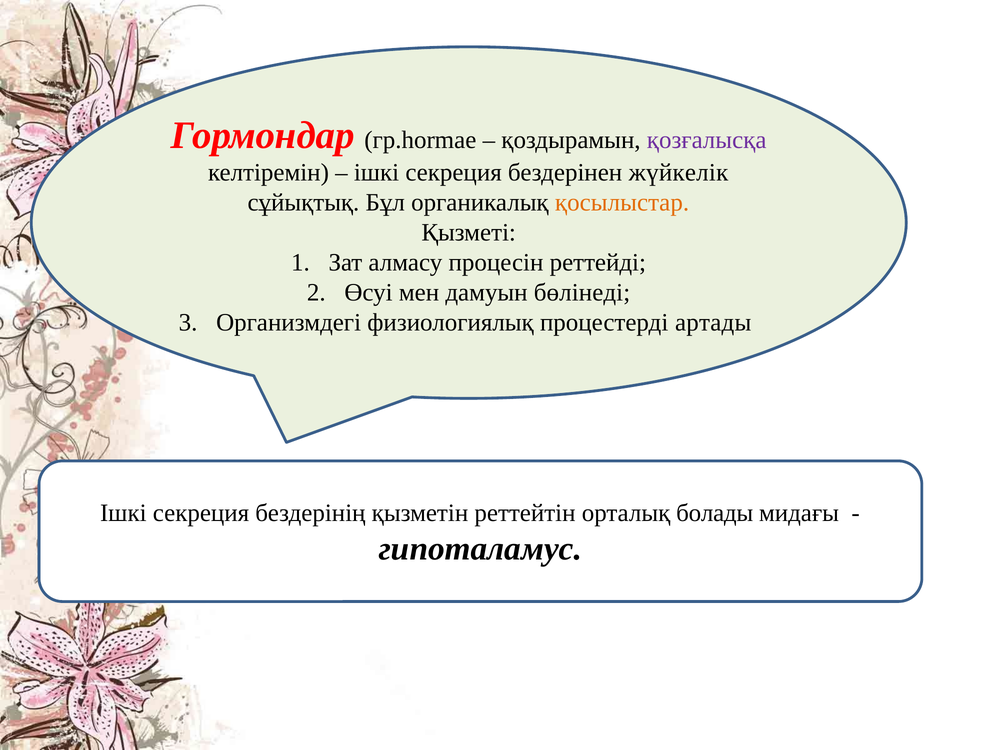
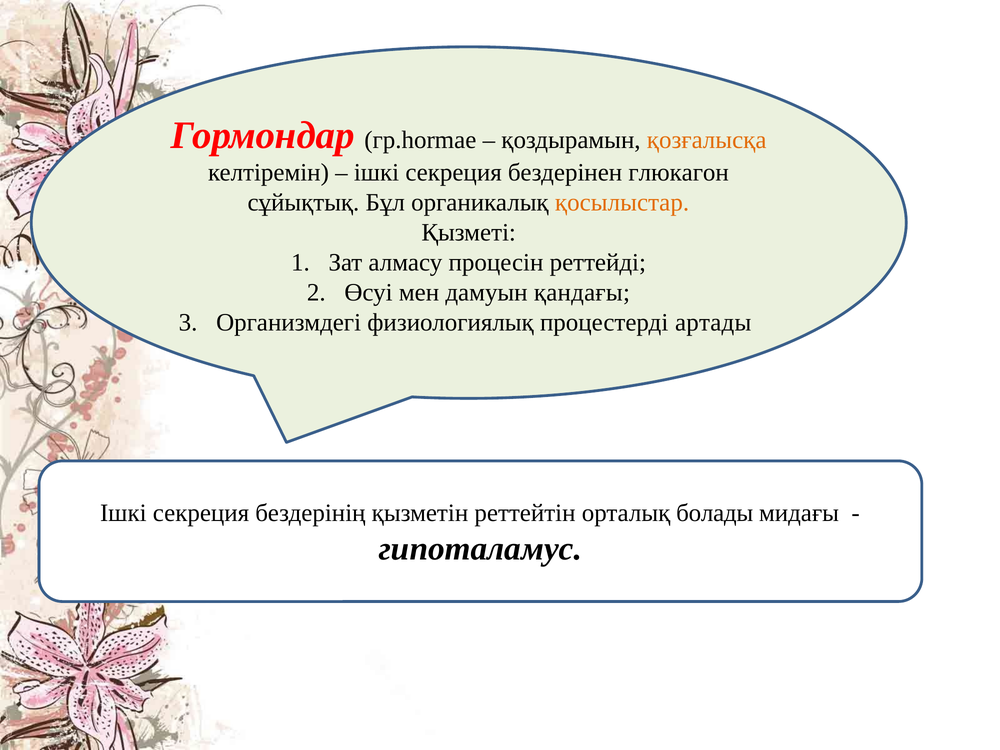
қозғалысқа colour: purple -> orange
жүйкелік: жүйкелік -> глюкагон
бөлінеді: бөлінеді -> қандағы
